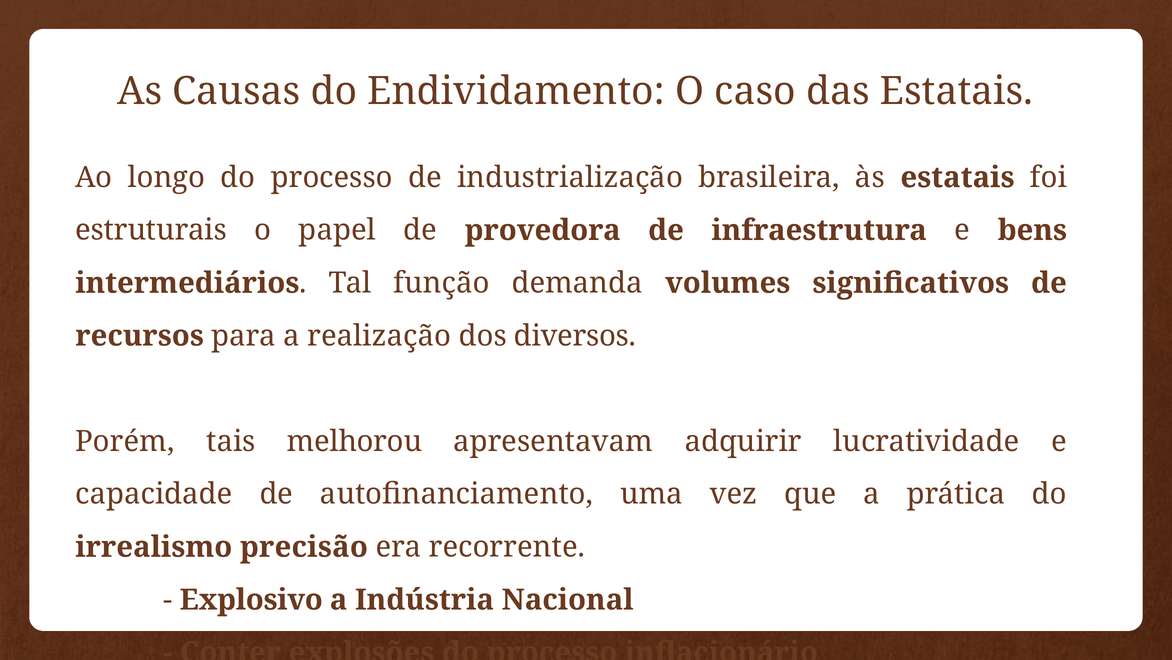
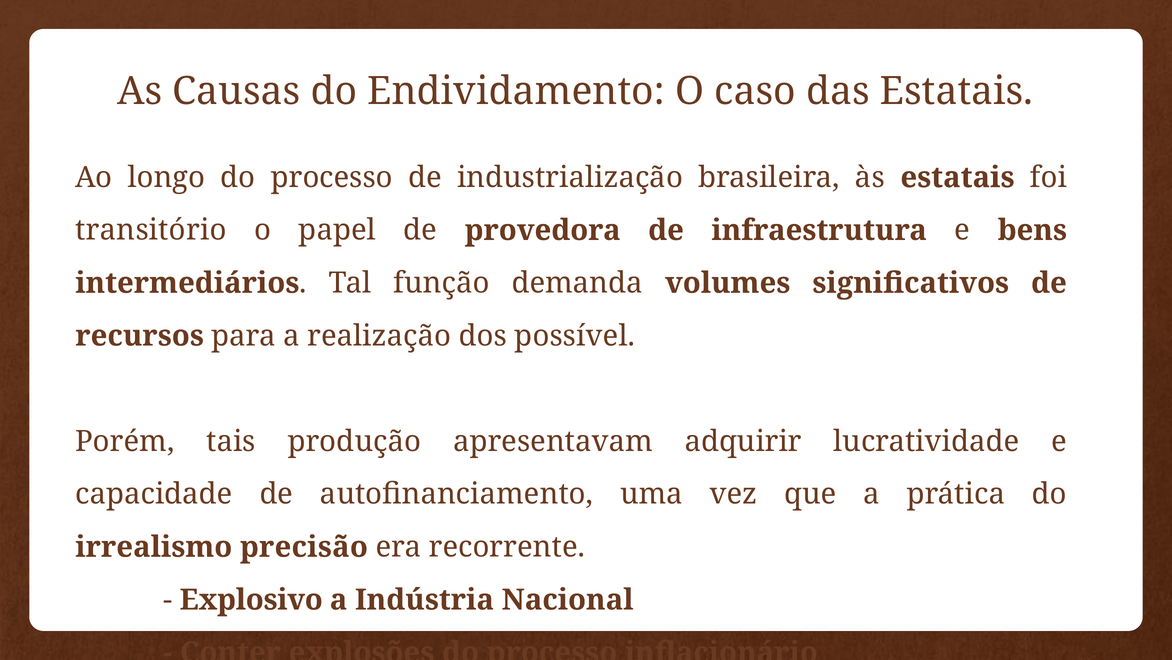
estruturais: estruturais -> transitório
diversos: diversos -> possível
melhorou: melhorou -> produção
